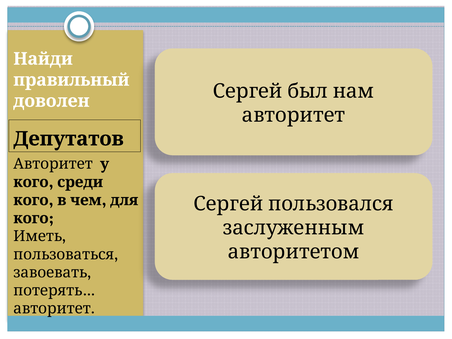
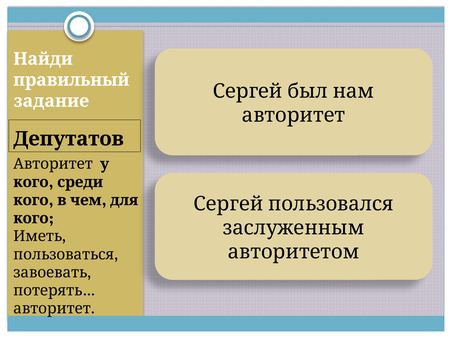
доволен: доволен -> задание
